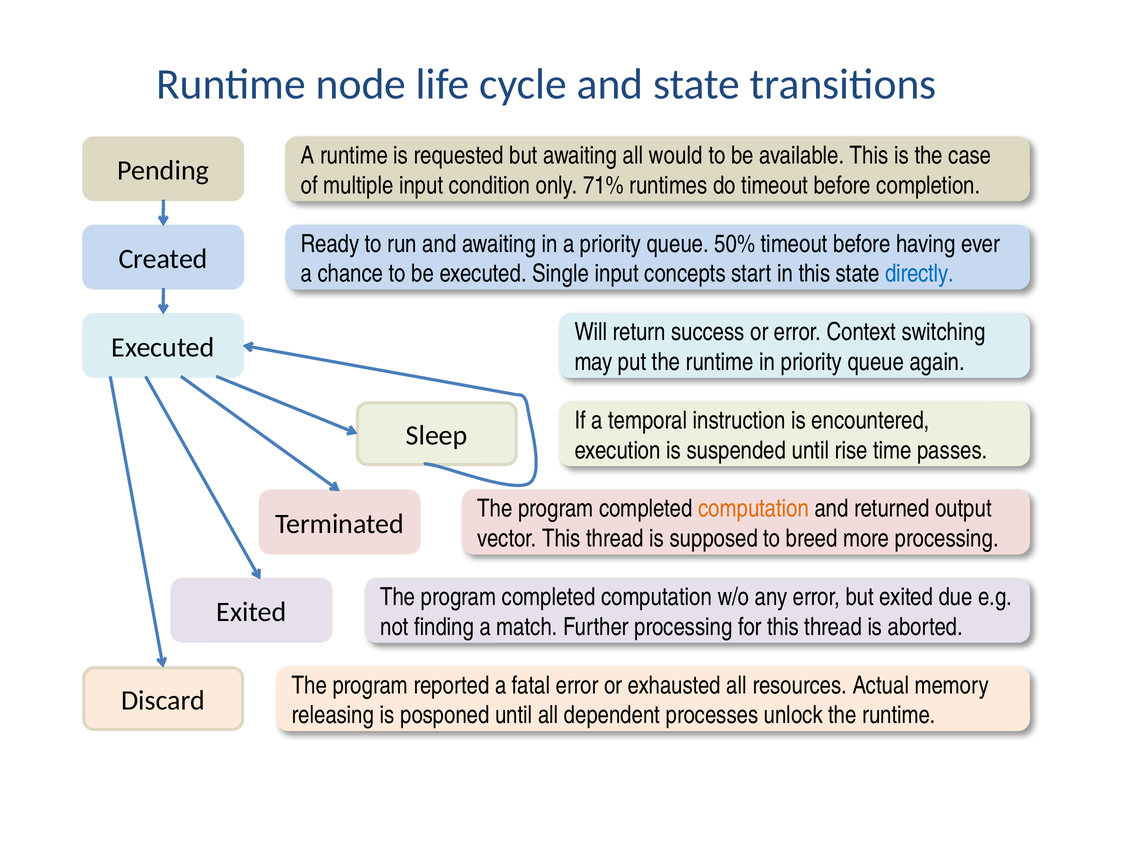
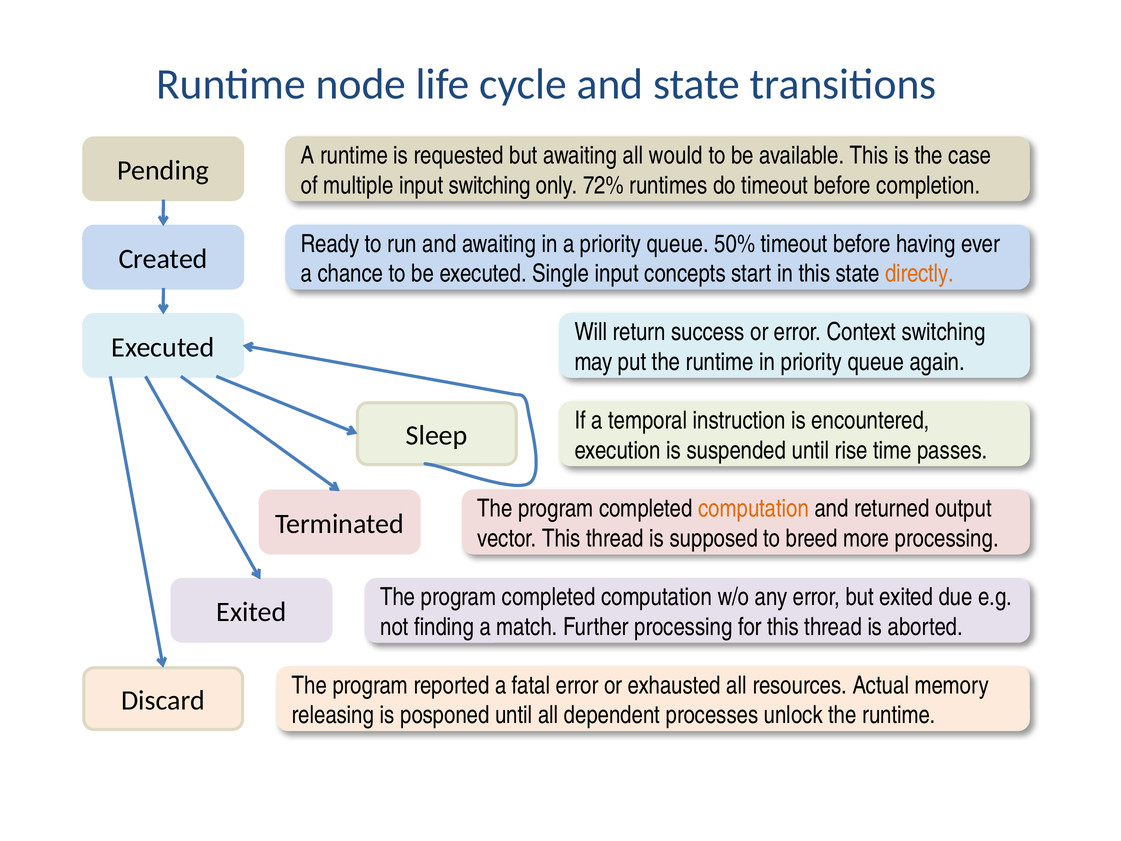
input condition: condition -> switching
71%: 71% -> 72%
directly colour: blue -> orange
